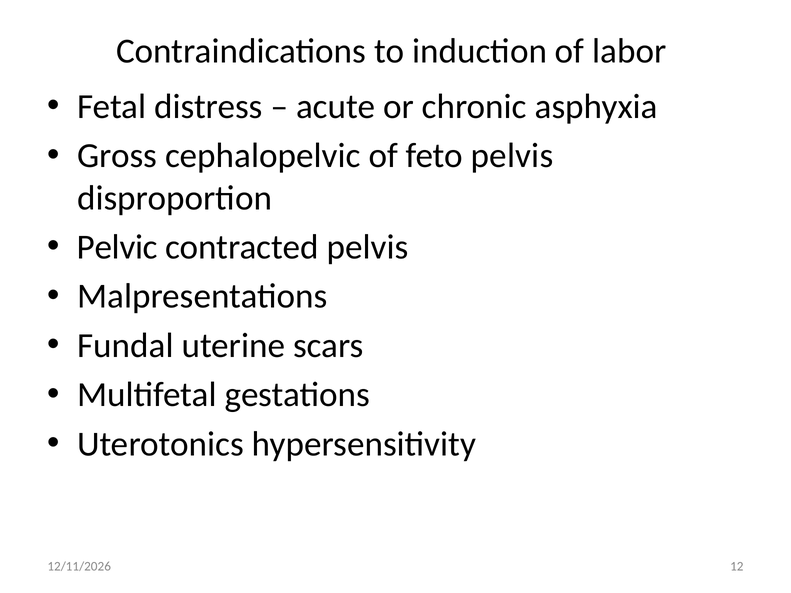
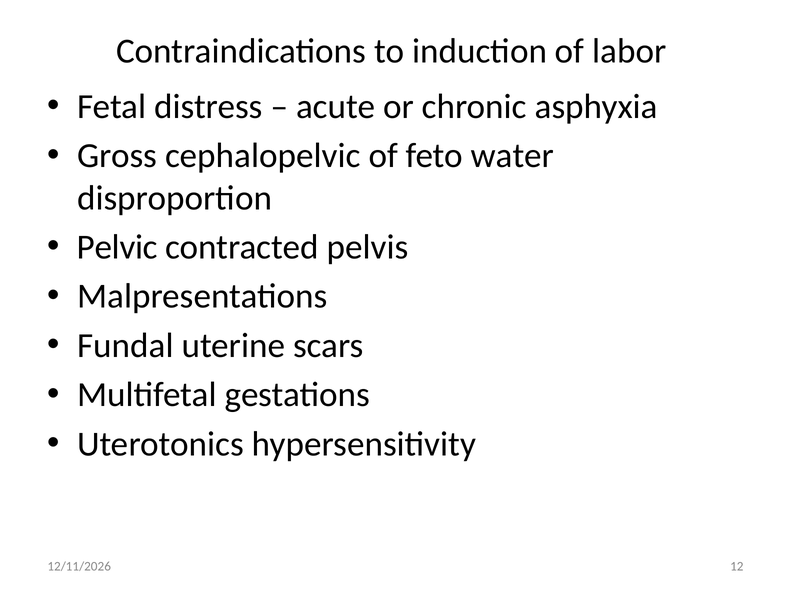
feto pelvis: pelvis -> water
